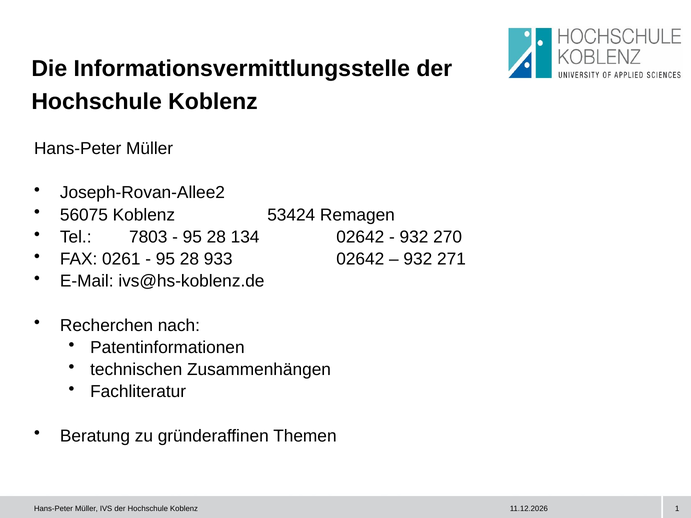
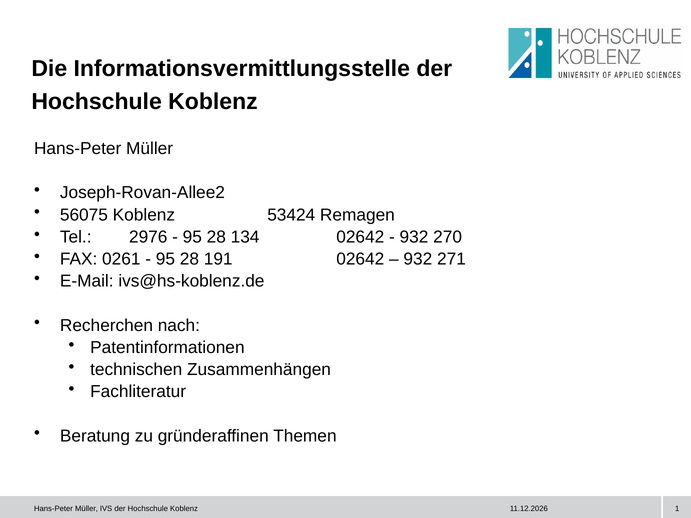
7803: 7803 -> 2976
933: 933 -> 191
